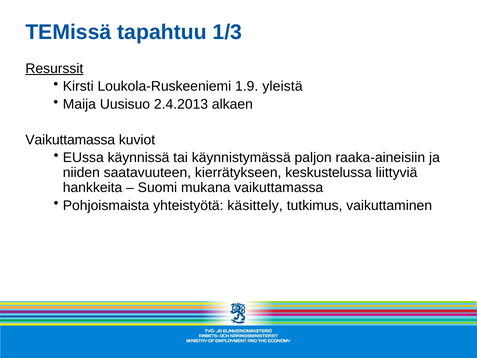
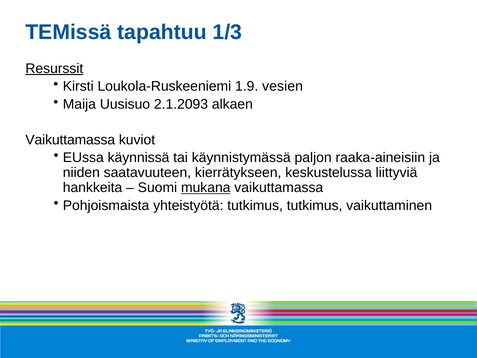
yleistä: yleistä -> vesien
2.4.2013: 2.4.2013 -> 2.1.2093
mukana underline: none -> present
yhteistyötä käsittely: käsittely -> tutkimus
